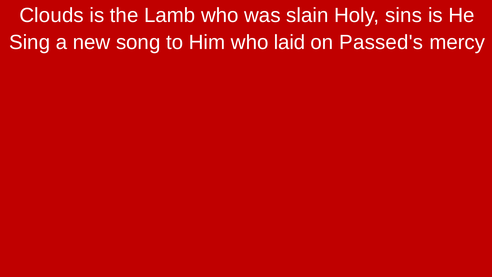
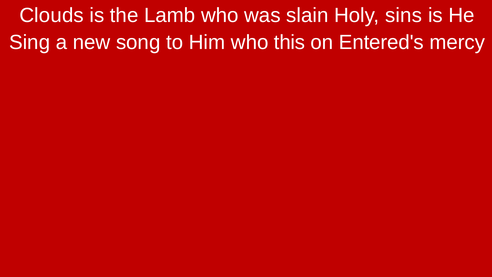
laid: laid -> this
Passed's: Passed's -> Entered's
